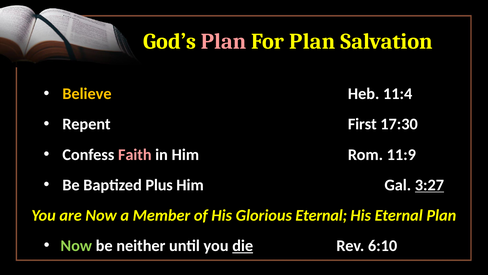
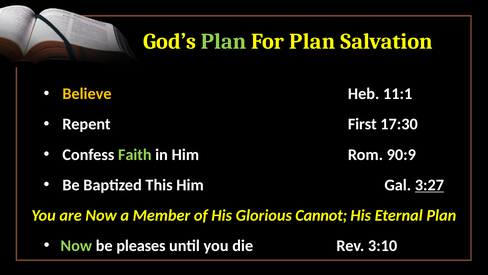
Plan at (224, 41) colour: pink -> light green
11:4: 11:4 -> 11:1
Faith colour: pink -> light green
11:9: 11:9 -> 90:9
Plus: Plus -> This
Glorious Eternal: Eternal -> Cannot
neither: neither -> pleases
die underline: present -> none
6:10: 6:10 -> 3:10
